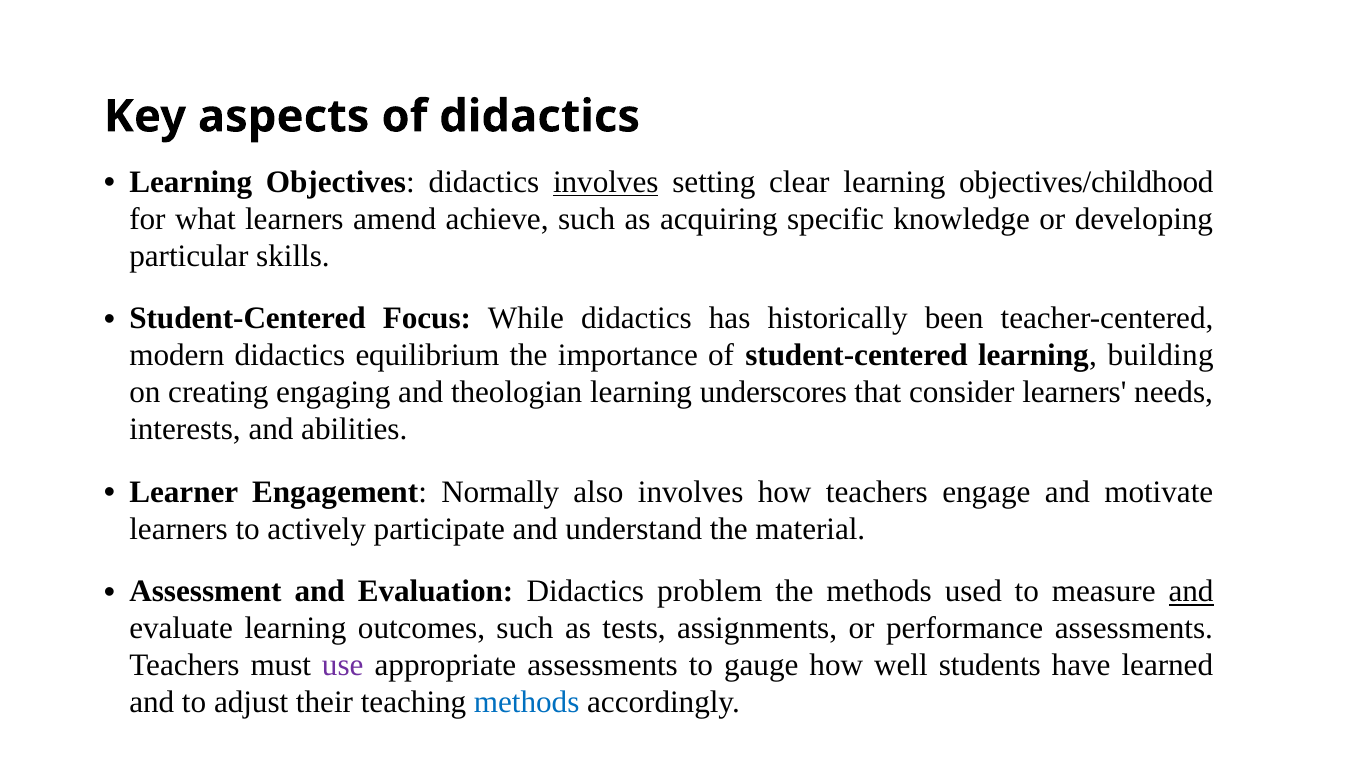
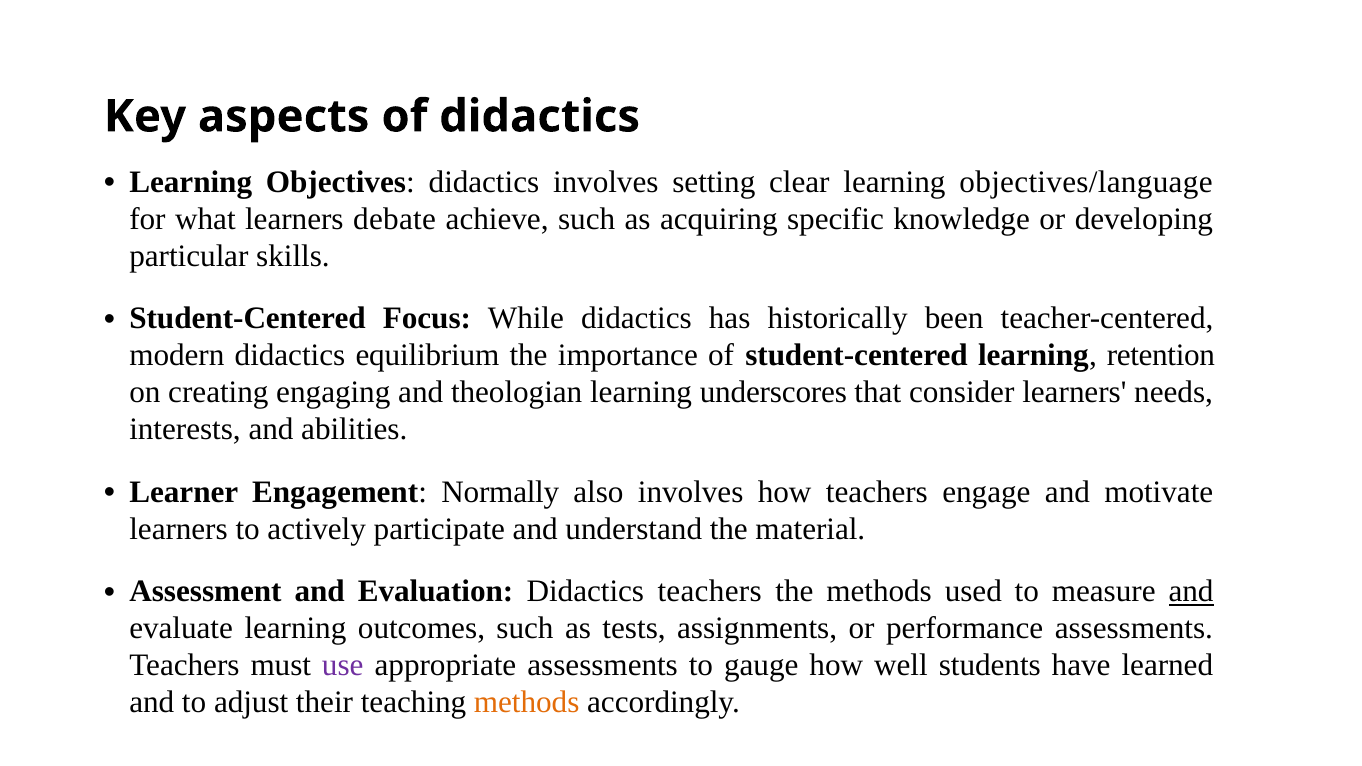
involves at (606, 182) underline: present -> none
objectives/childhood: objectives/childhood -> objectives/language
amend: amend -> debate
building: building -> retention
Didactics problem: problem -> teachers
methods at (527, 702) colour: blue -> orange
